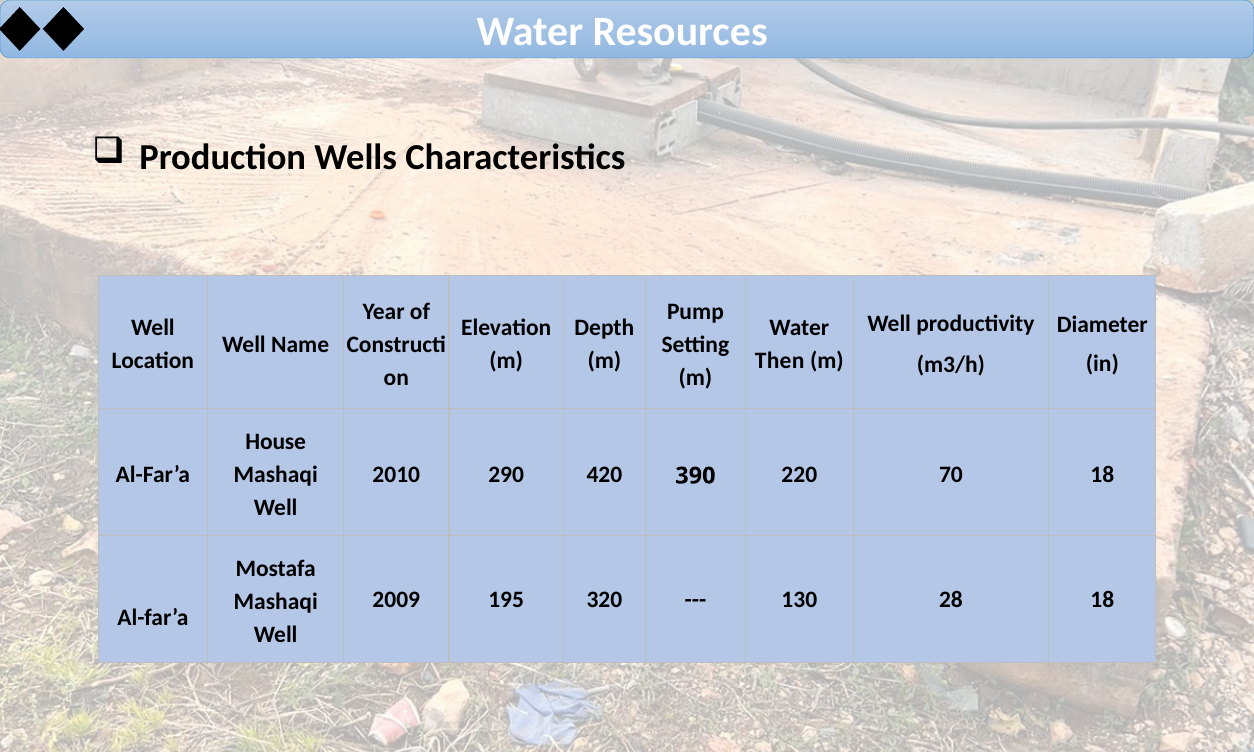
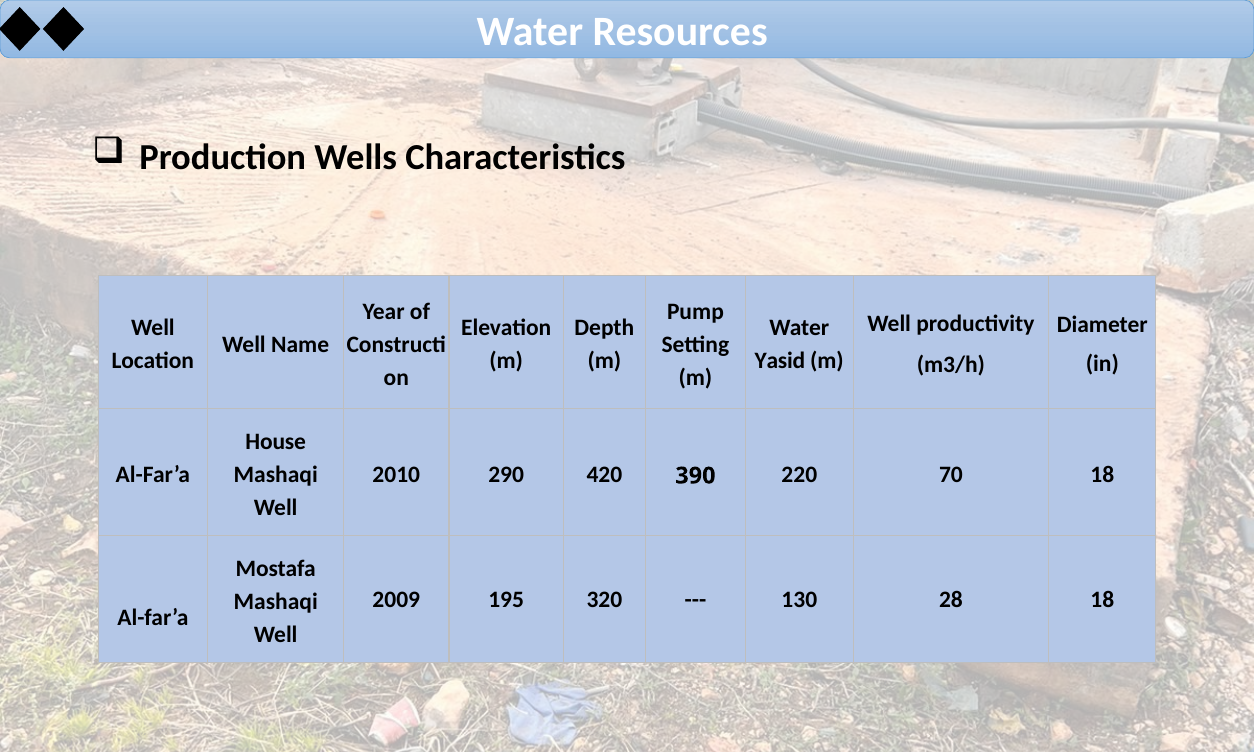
Then: Then -> Yasid
